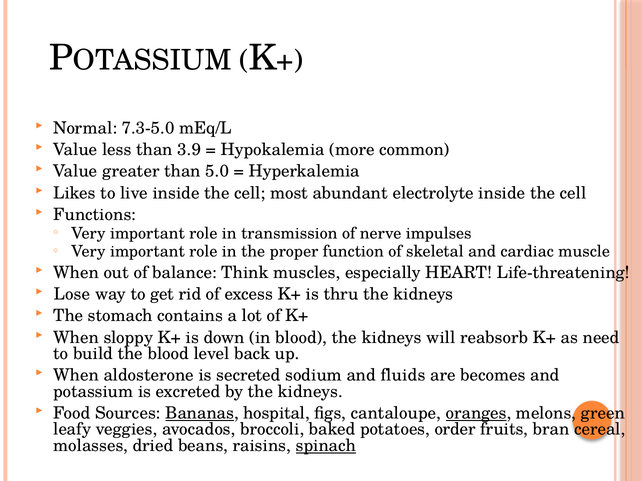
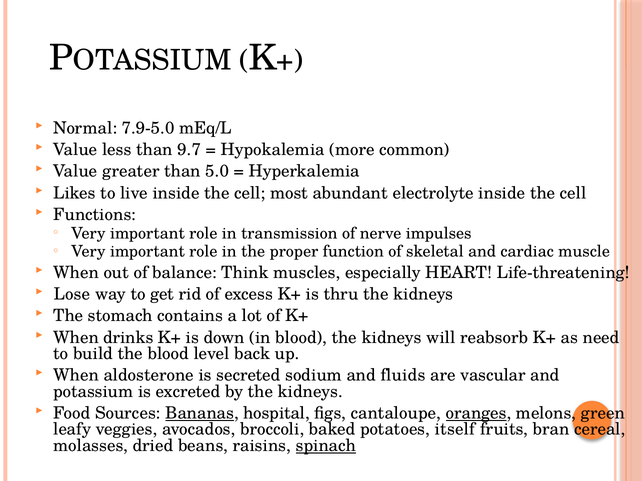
7.3-5.0: 7.3-5.0 -> 7.9-5.0
3.9: 3.9 -> 9.7
sloppy: sloppy -> drinks
becomes: becomes -> vascular
order: order -> itself
